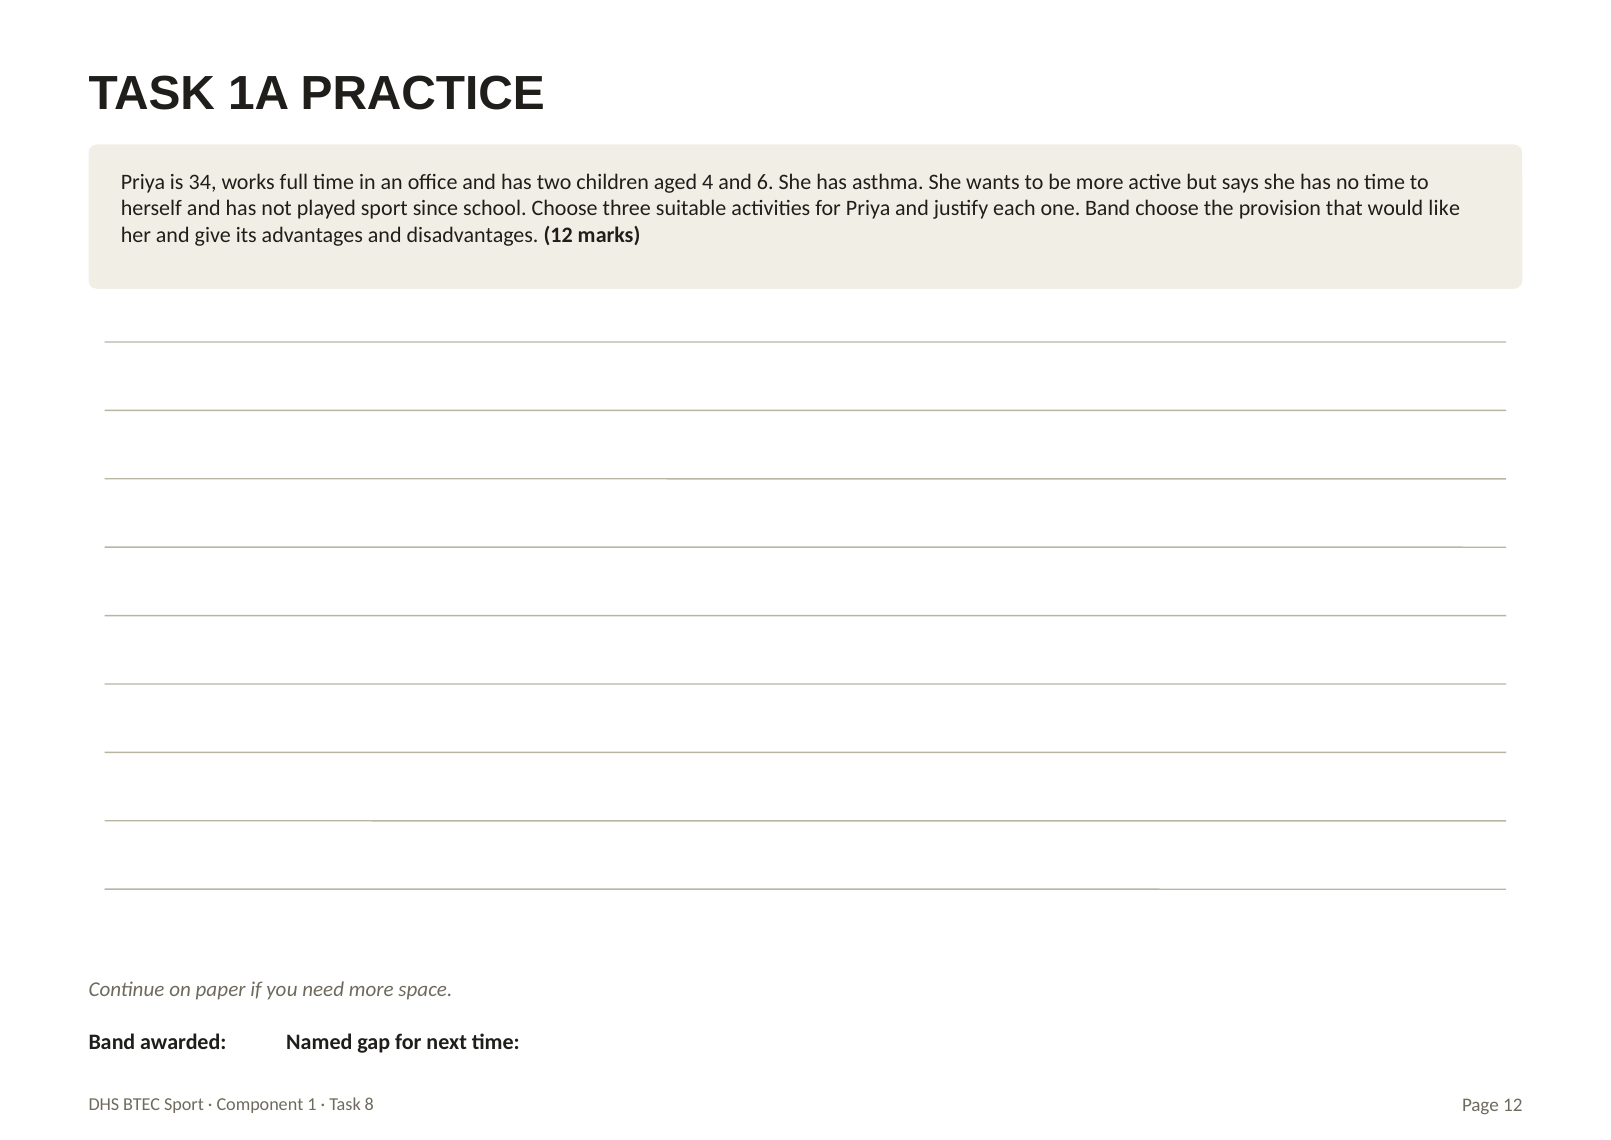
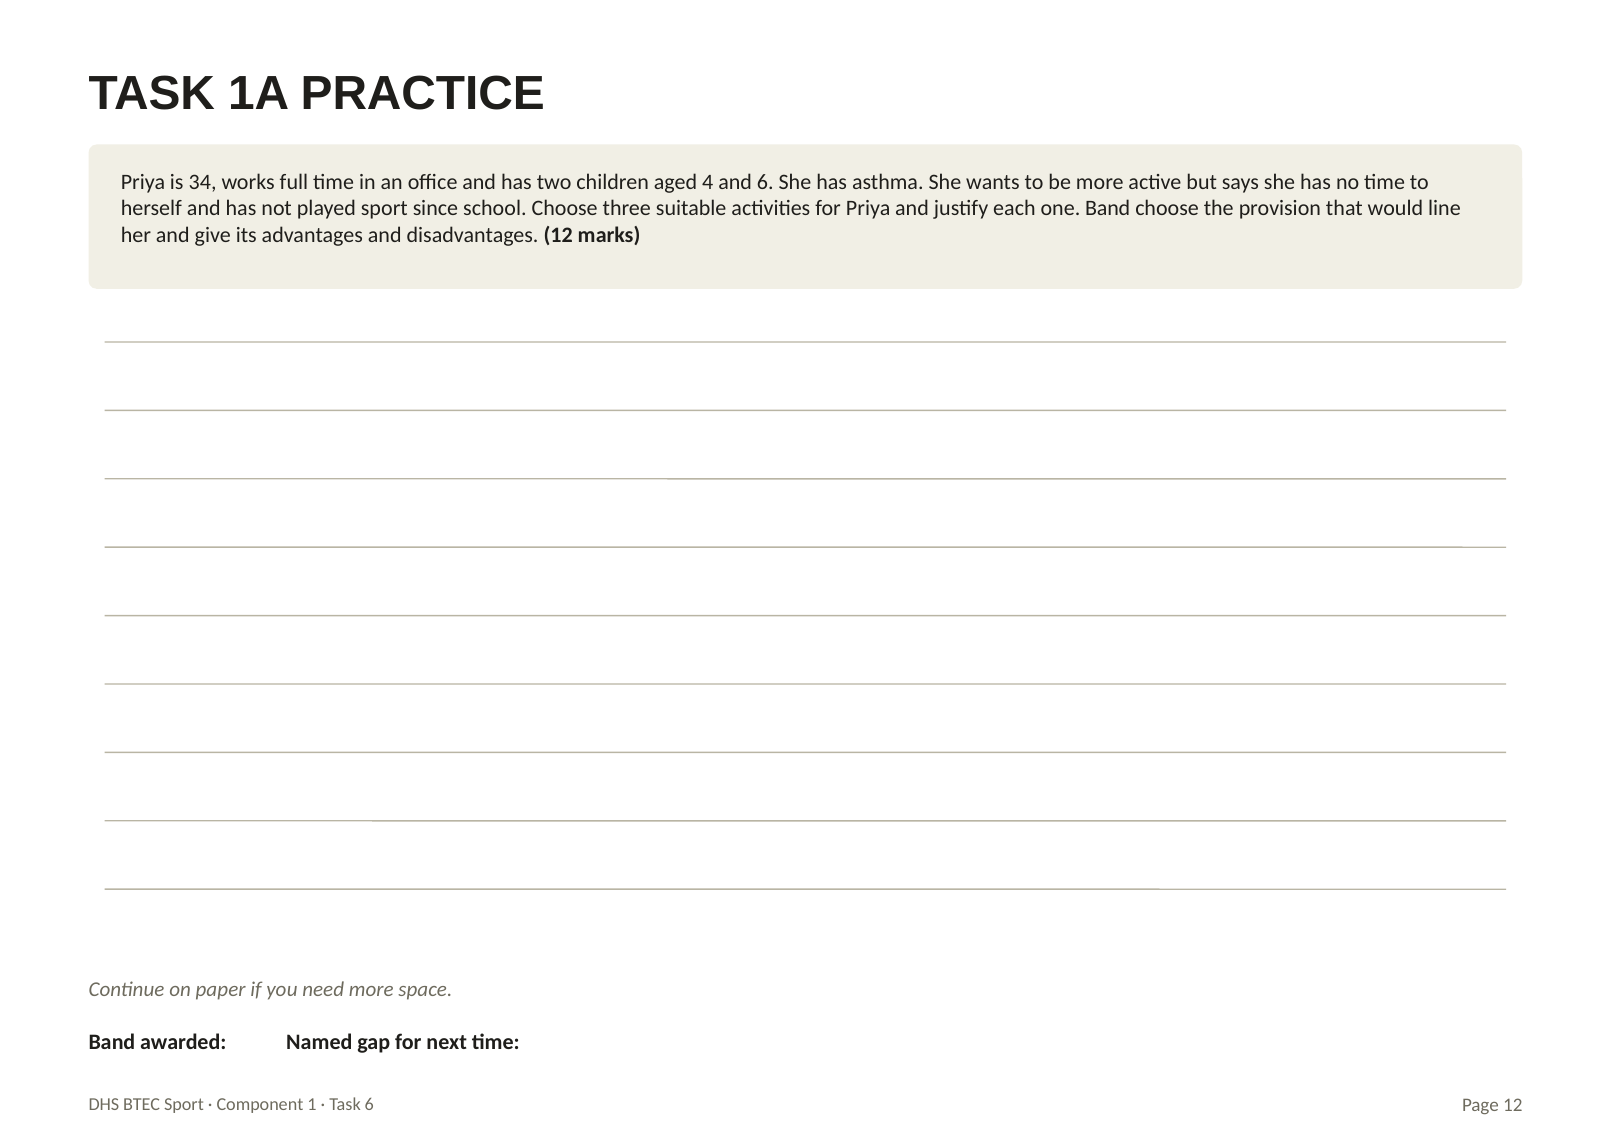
like: like -> line
Task 8: 8 -> 6
